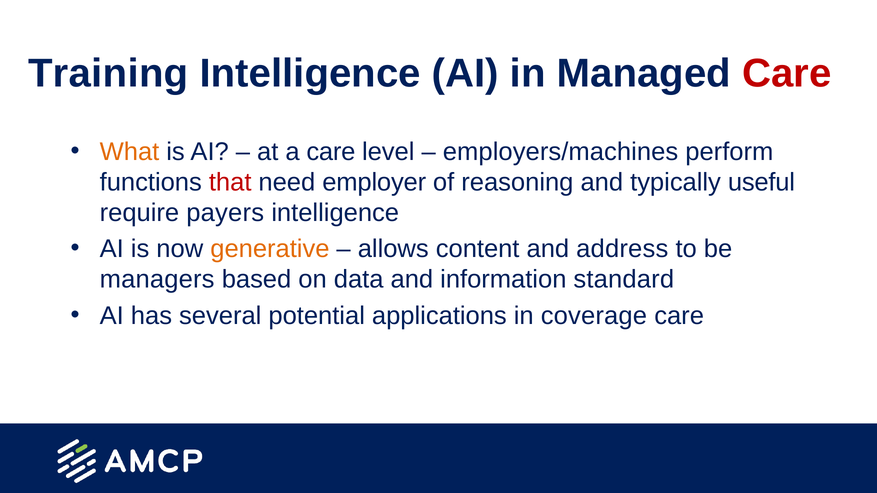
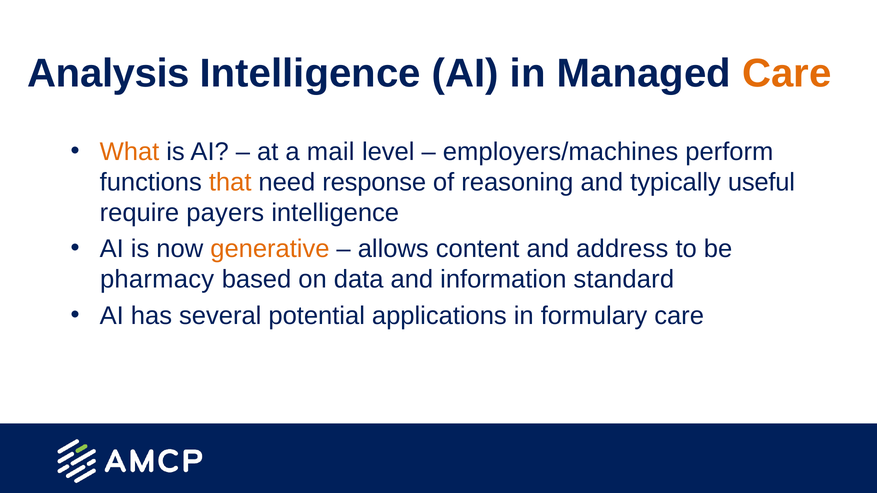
Training: Training -> Analysis
Care at (787, 74) colour: red -> orange
a care: care -> mail
that colour: red -> orange
employer: employer -> response
managers: managers -> pharmacy
coverage: coverage -> formulary
